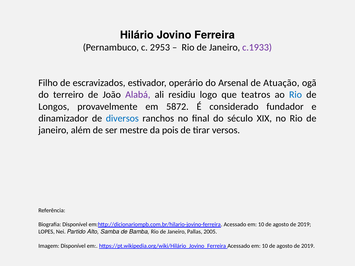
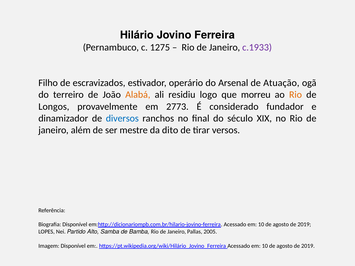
2953: 2953 -> 1275
Alabá colour: purple -> orange
teatros: teatros -> morreu
Rio at (295, 95) colour: blue -> orange
5872: 5872 -> 2773
pois: pois -> dito
